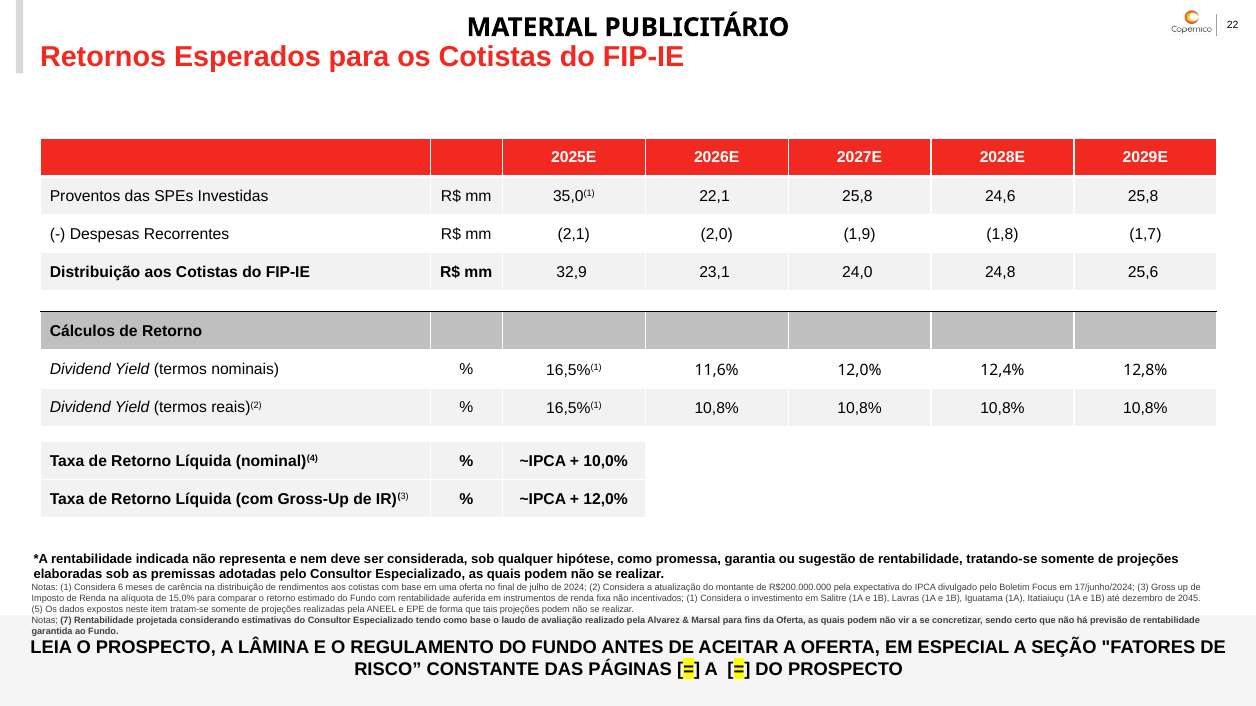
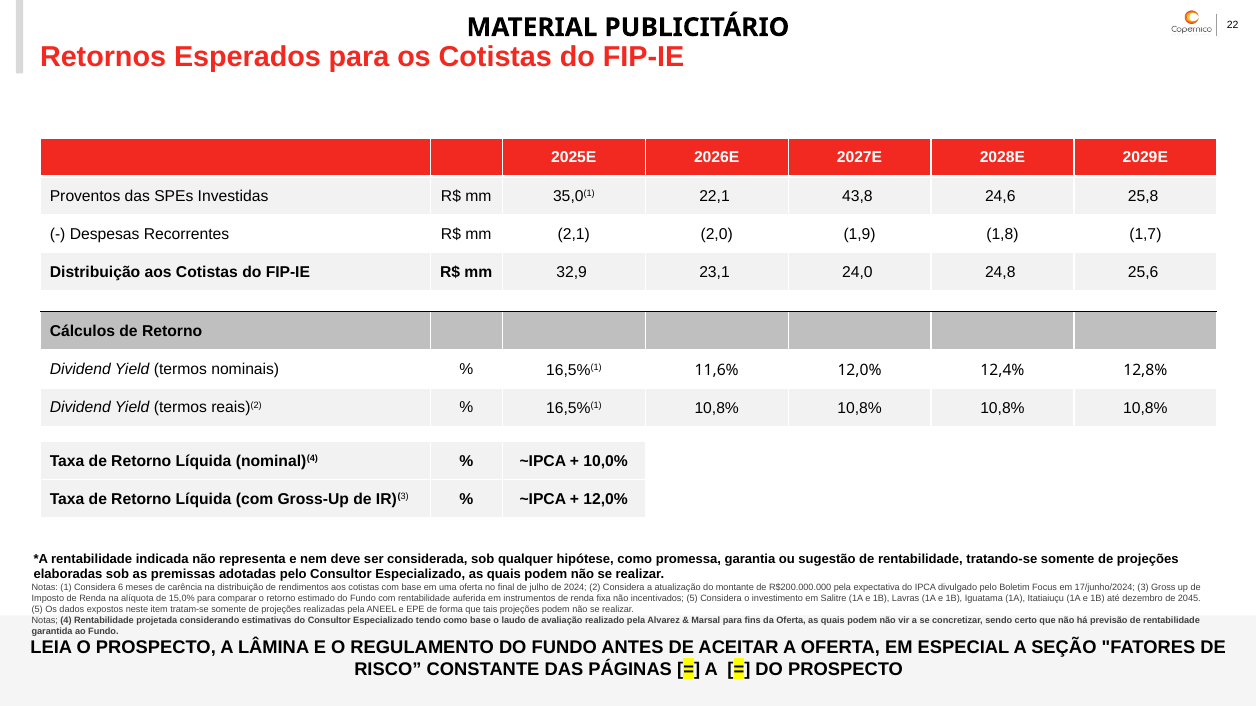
22,1 25,8: 25,8 -> 43,8
incentivados 1: 1 -> 5
7: 7 -> 4
